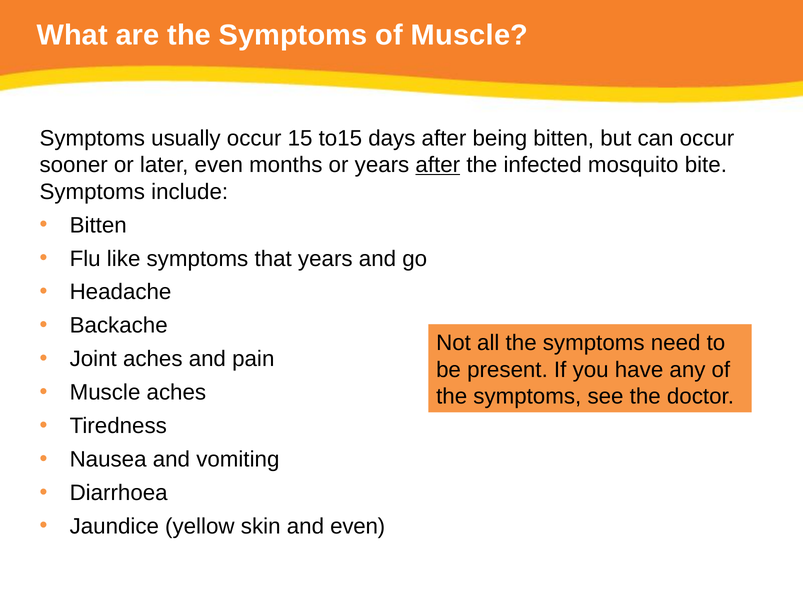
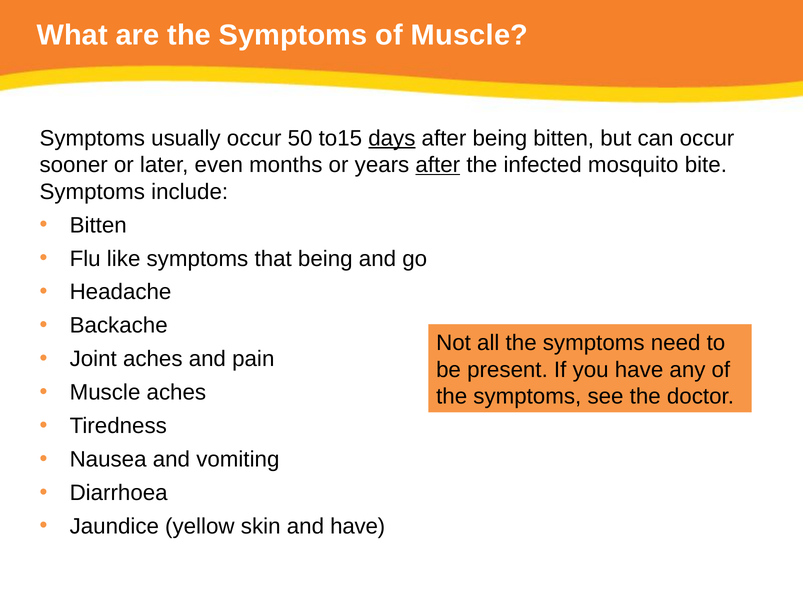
15: 15 -> 50
days underline: none -> present
that years: years -> being
and even: even -> have
